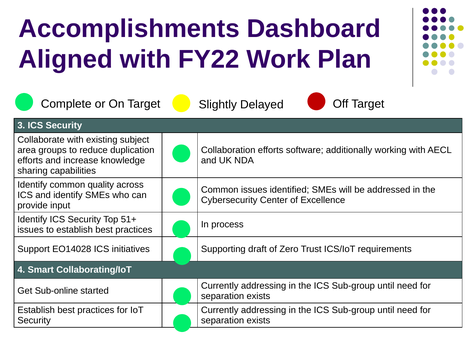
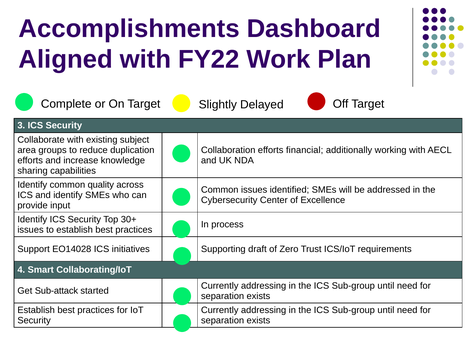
software: software -> financial
51+: 51+ -> 30+
Sub-online: Sub-online -> Sub-attack
